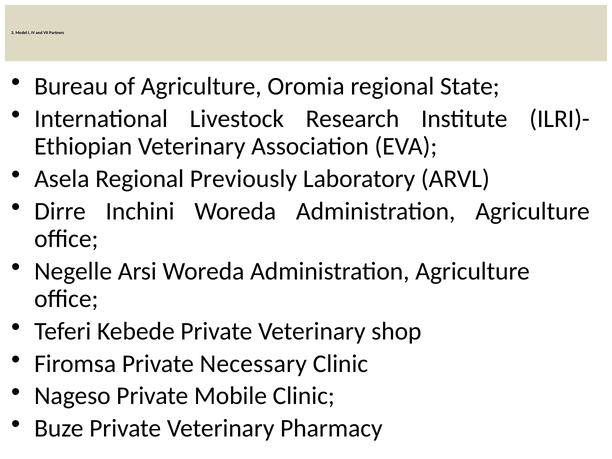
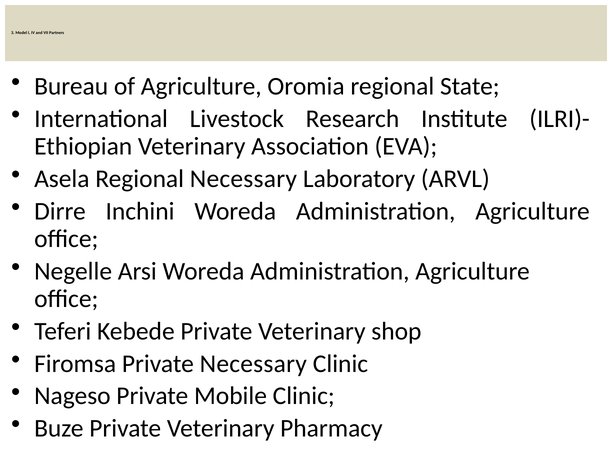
Regional Previously: Previously -> Necessary
